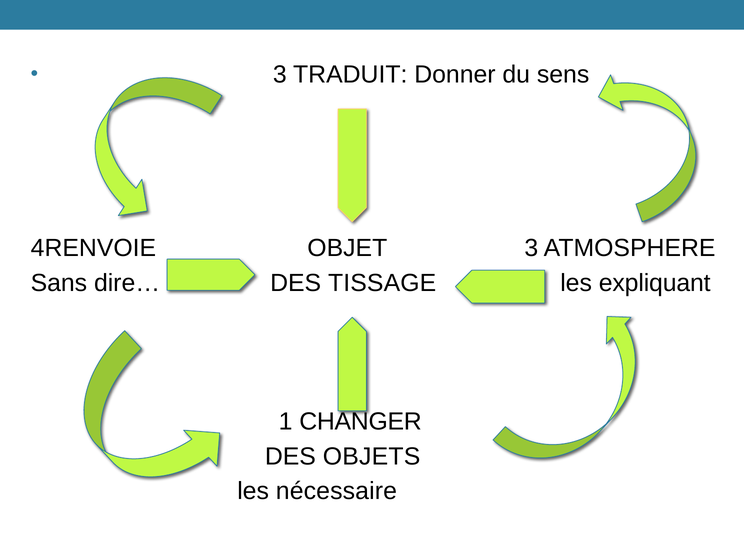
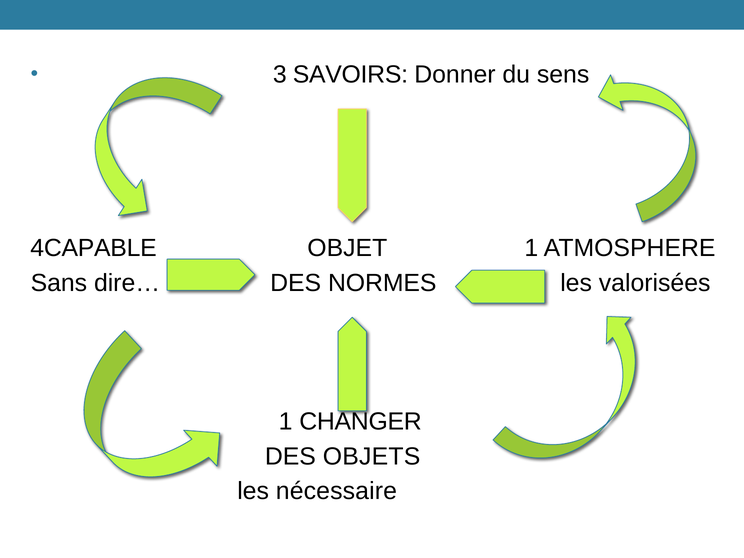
TRADUIT: TRADUIT -> SAVOIRS
4RENVOIE: 4RENVOIE -> 4CAPABLE
OBJET 3: 3 -> 1
TISSAGE: TISSAGE -> NORMES
expliquant: expliquant -> valorisées
